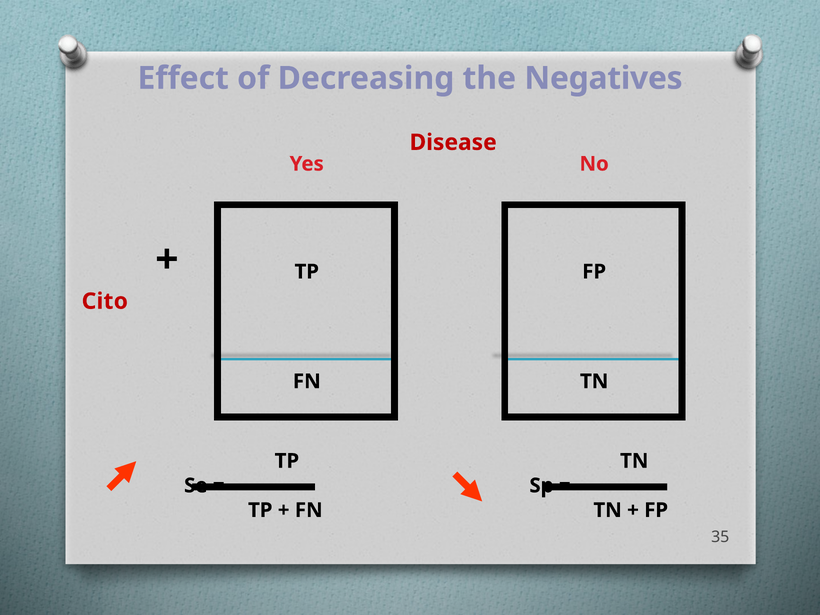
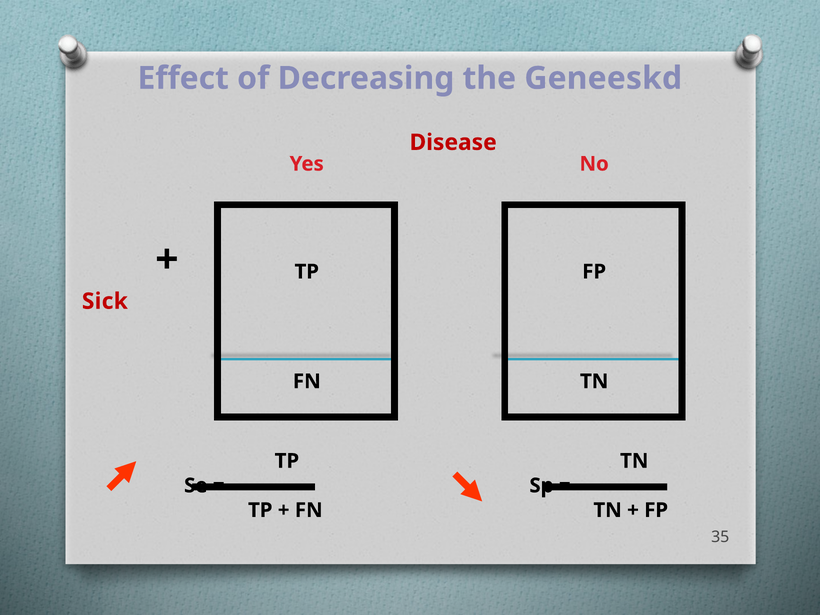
Negatives: Negatives -> Geneeskd
Cito: Cito -> Sick
